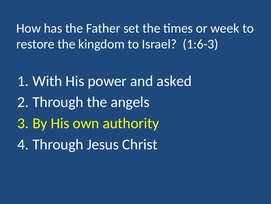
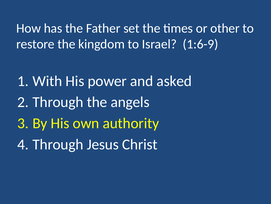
week: week -> other
1:6-3: 1:6-3 -> 1:6-9
